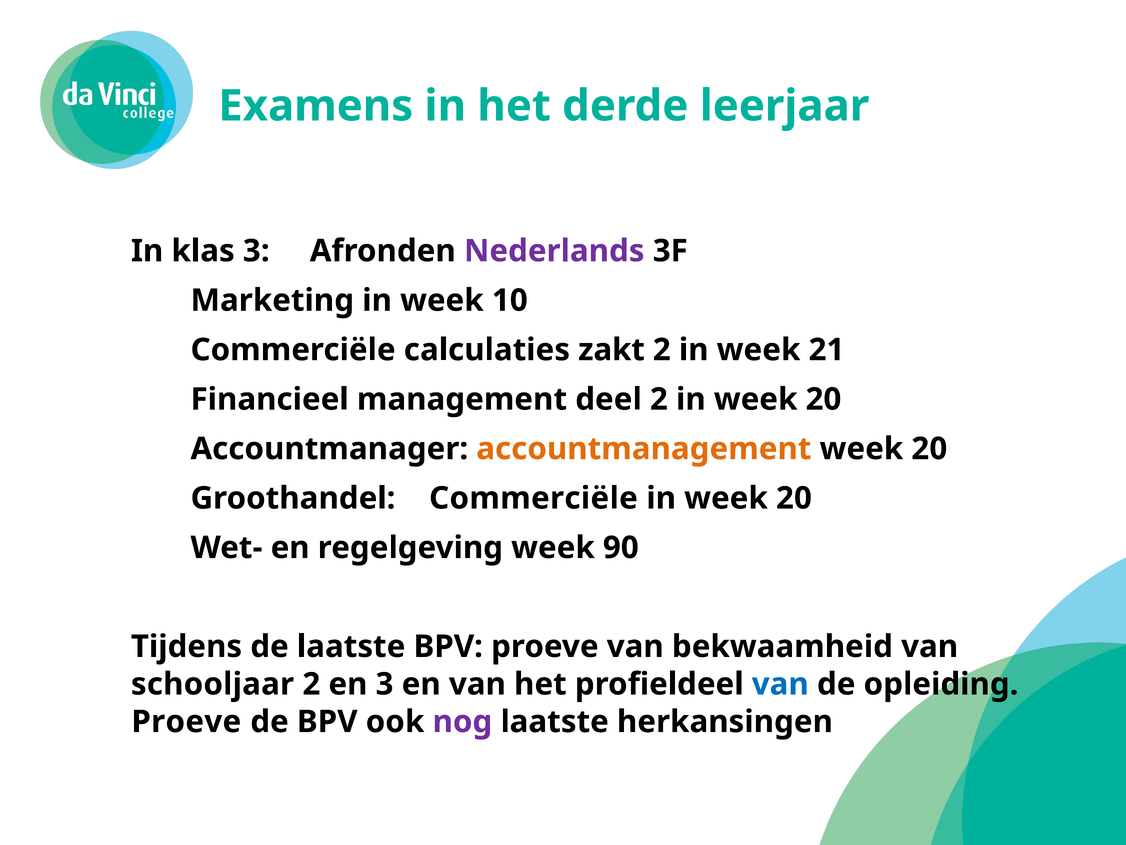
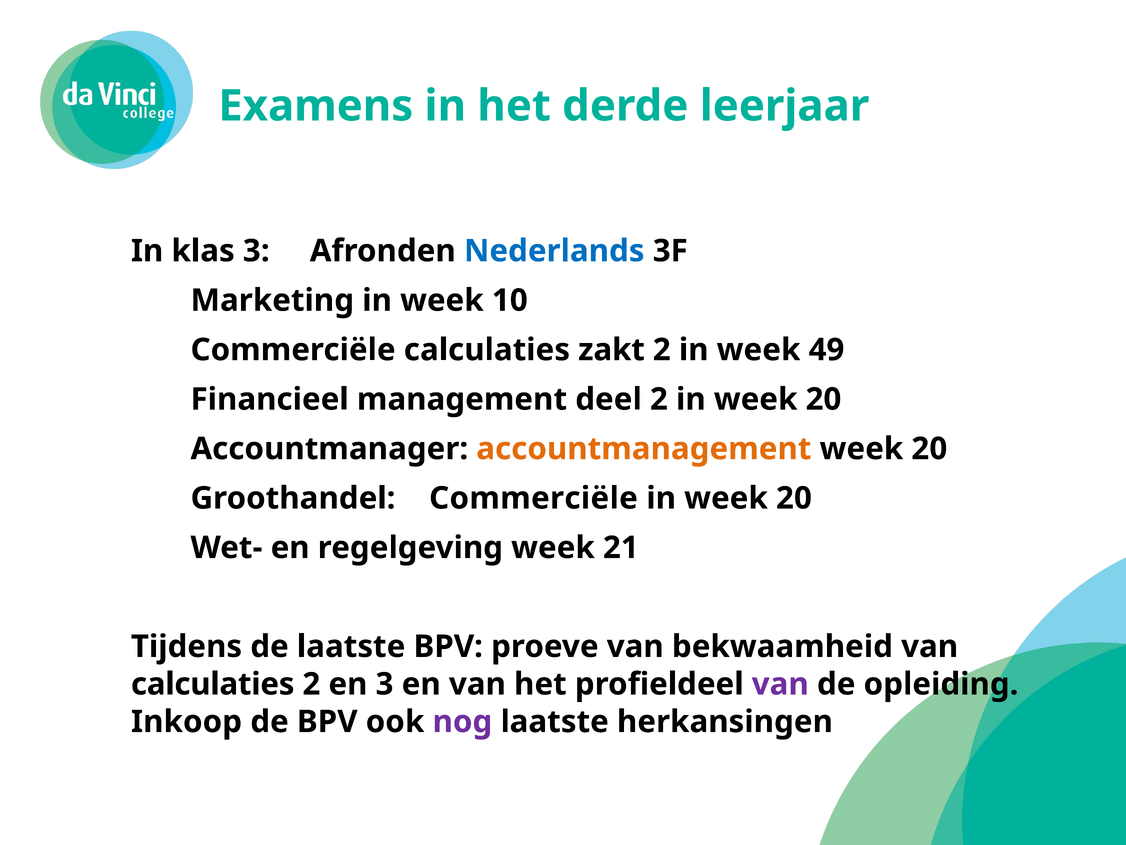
Nederlands colour: purple -> blue
21: 21 -> 49
90: 90 -> 21
schooljaar at (212, 684): schooljaar -> calculaties
van at (780, 684) colour: blue -> purple
Proeve at (186, 721): Proeve -> Inkoop
